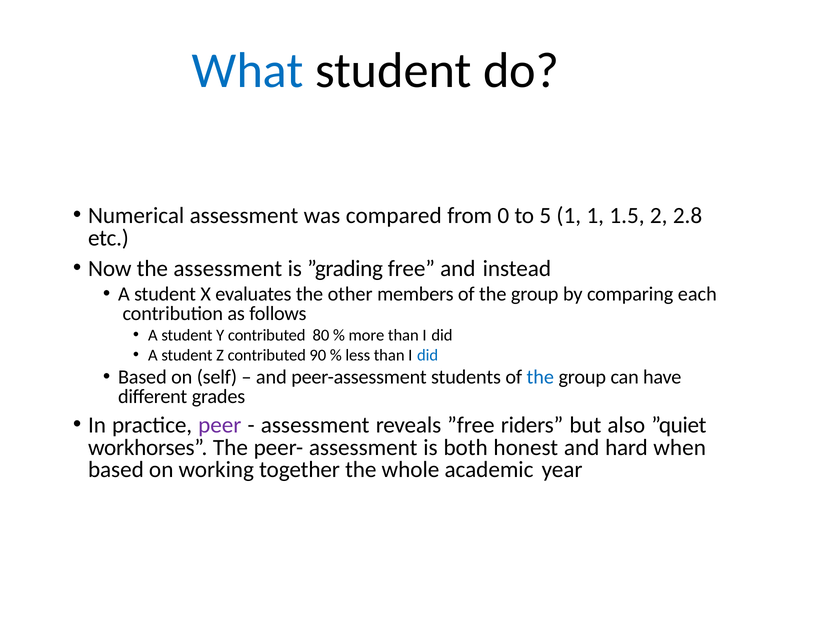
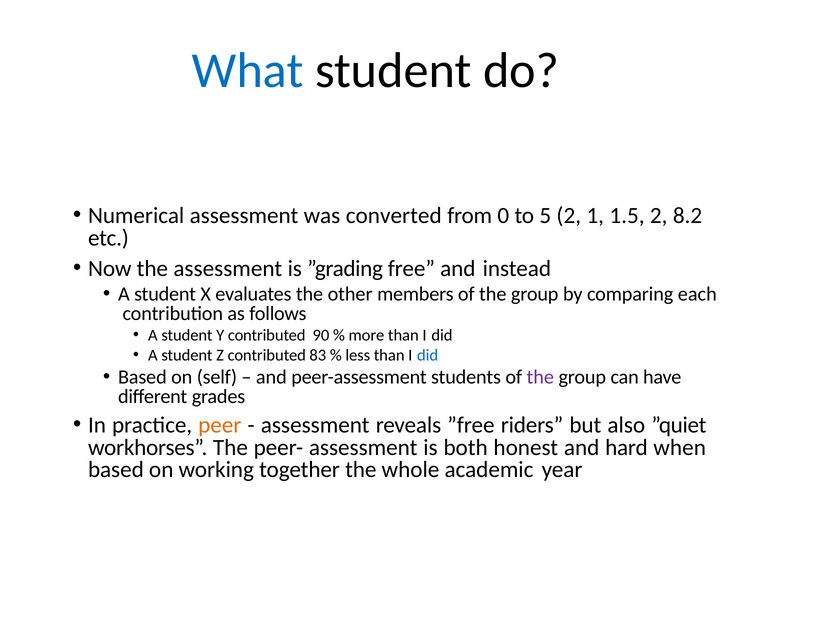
compared: compared -> converted
5 1: 1 -> 2
2.8: 2.8 -> 8.2
80: 80 -> 90
90: 90 -> 83
the at (540, 377) colour: blue -> purple
peer colour: purple -> orange
